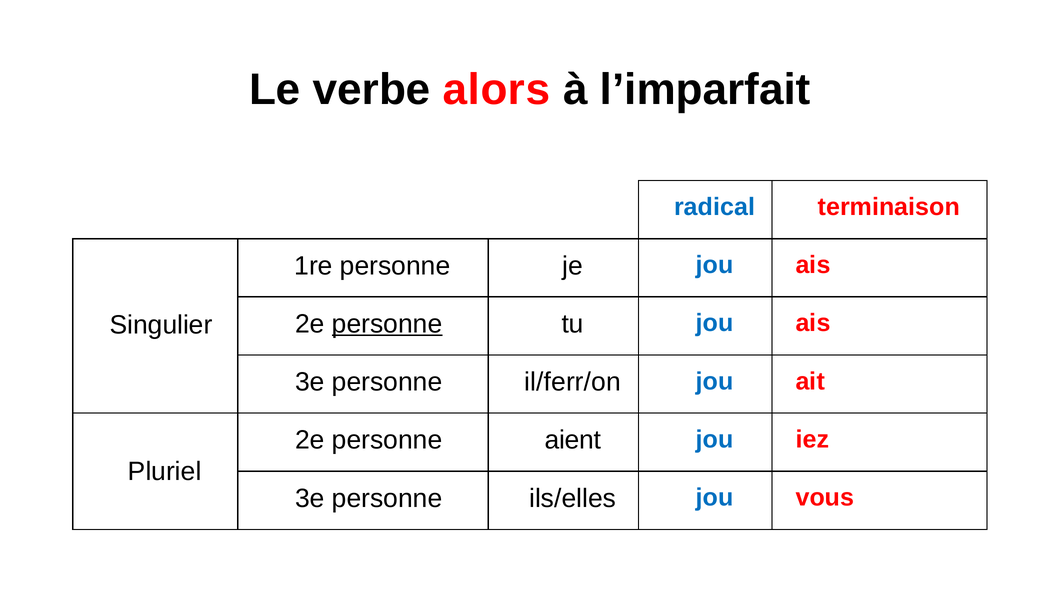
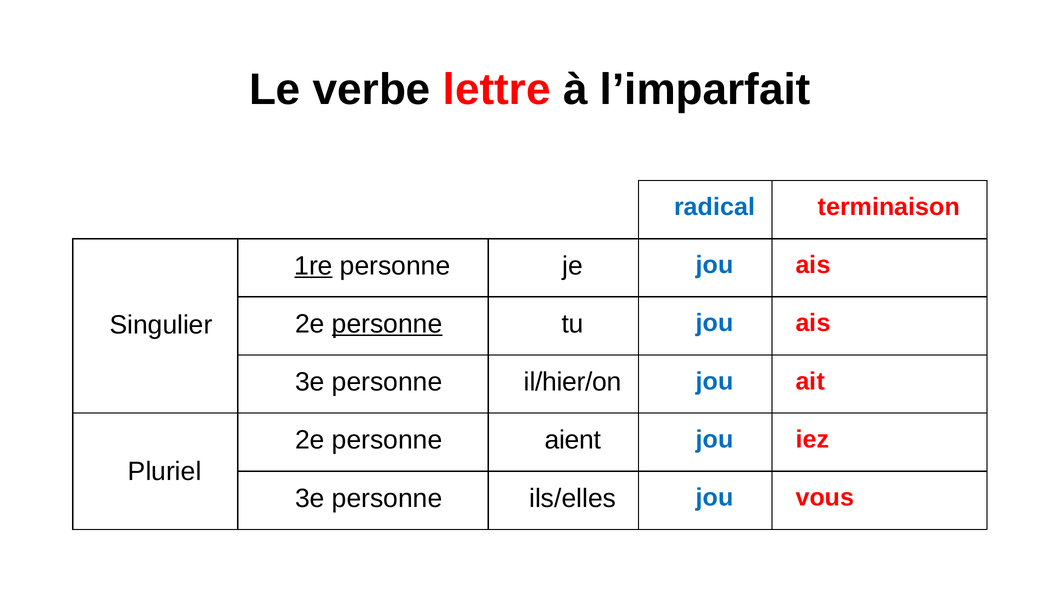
alors: alors -> lettre
1re underline: none -> present
il/ferr/on: il/ferr/on -> il/hier/on
